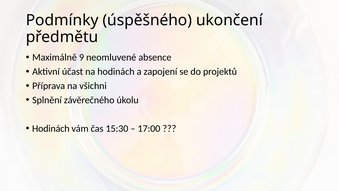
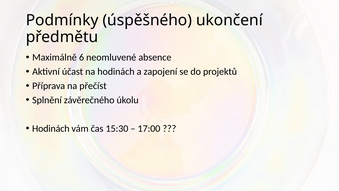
9: 9 -> 6
všichni: všichni -> přečíst
